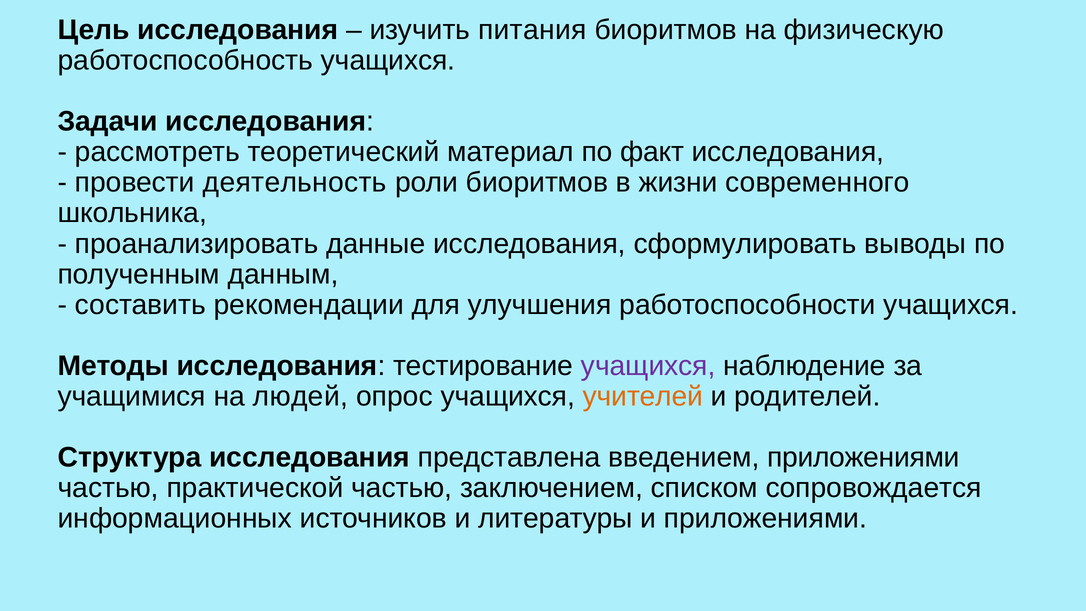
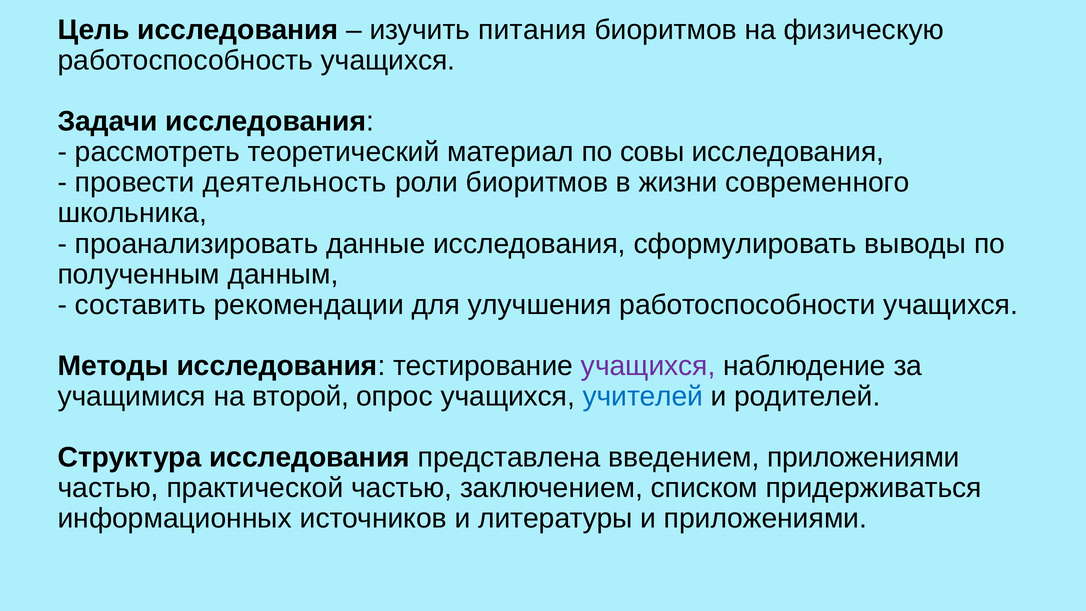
факт: факт -> совы
людей: людей -> второй
учителей colour: orange -> blue
сопровождается: сопровождается -> придерживаться
